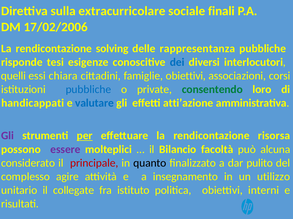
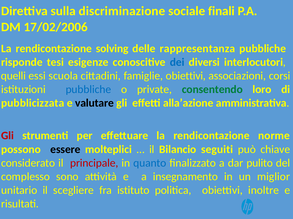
extracurricolare: extracurricolare -> discriminazione
chiara: chiara -> scuola
handicappati: handicappati -> pubblicizzata
valutare colour: blue -> black
atti’azione: atti’azione -> alla’azione
Gli at (8, 136) colour: purple -> red
per underline: present -> none
risorsa: risorsa -> norme
essere colour: purple -> black
facoltà: facoltà -> seguiti
alcuna: alcuna -> chiave
quanto colour: black -> blue
agire: agire -> sono
utilizzo: utilizzo -> miglior
collegate: collegate -> scegliere
interni: interni -> inoltre
